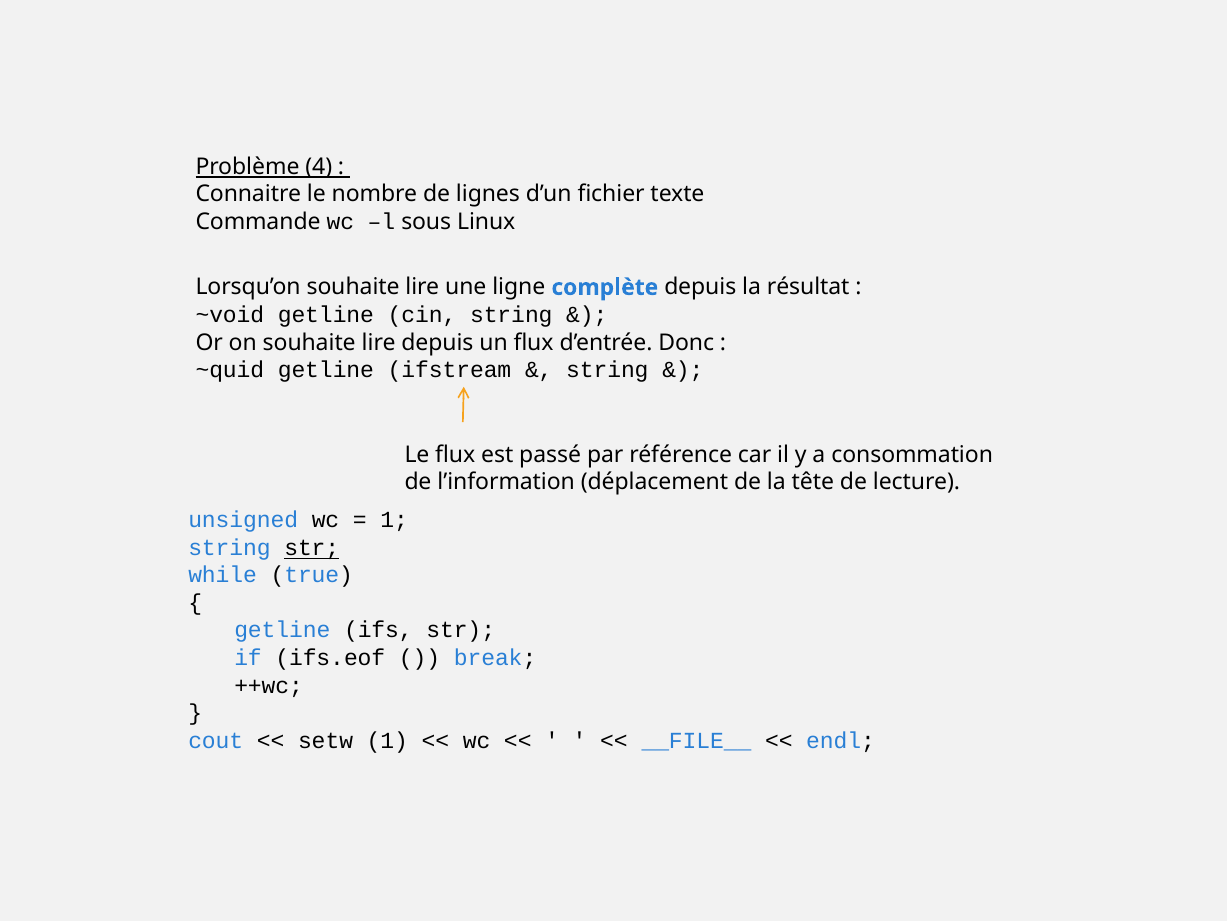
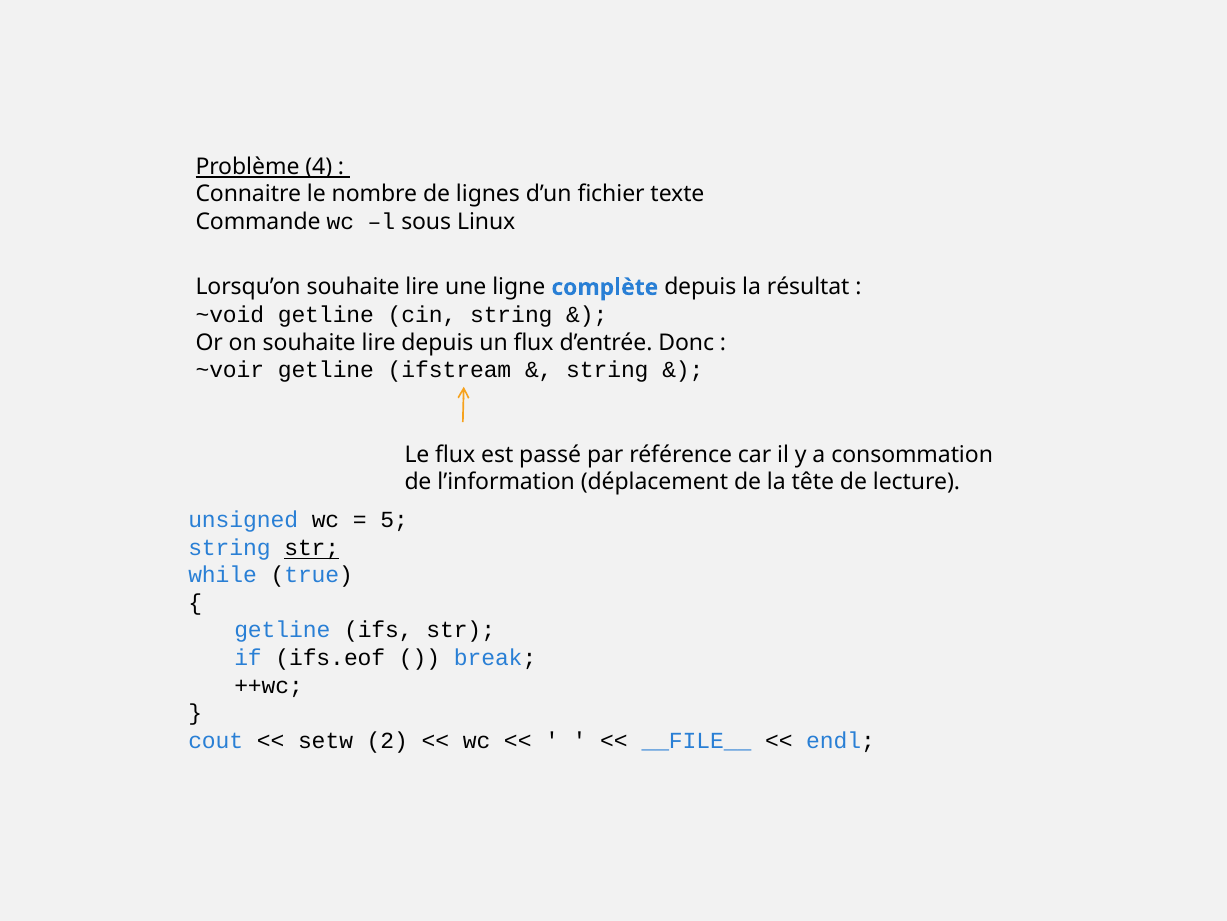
~quid: ~quid -> ~voir
1 at (394, 519): 1 -> 5
setw 1: 1 -> 2
